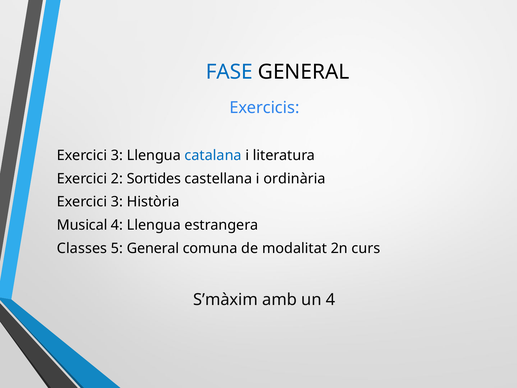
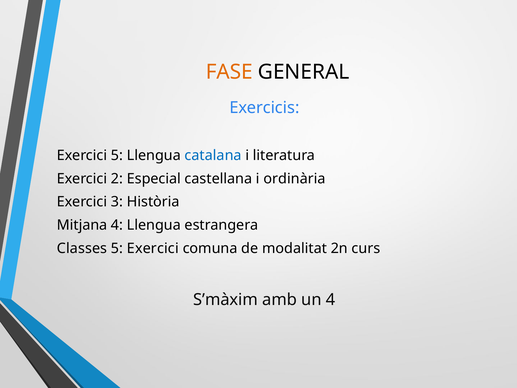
FASE colour: blue -> orange
3 at (117, 155): 3 -> 5
Sortides: Sortides -> Especial
Musical: Musical -> Mitjana
5 General: General -> Exercici
